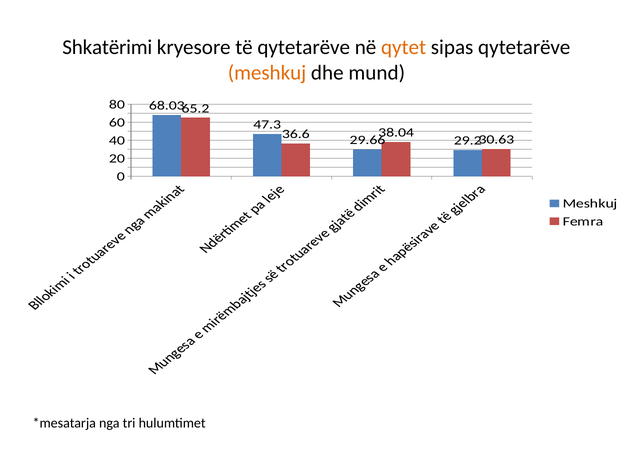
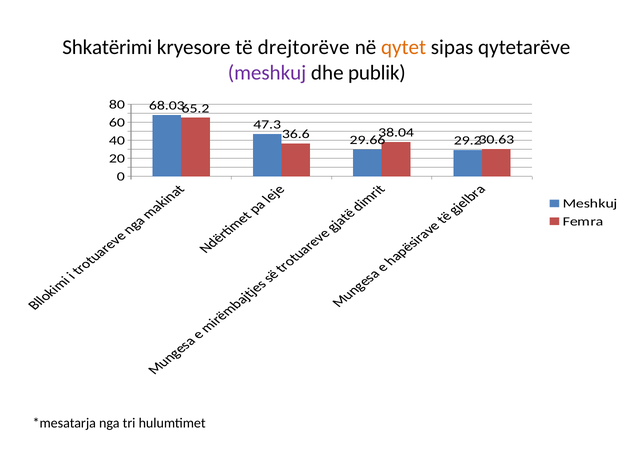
të qytetarëve: qytetarëve -> drejtorëve
meshkuj at (267, 73) colour: orange -> purple
mund: mund -> publik
